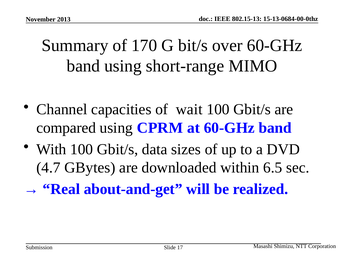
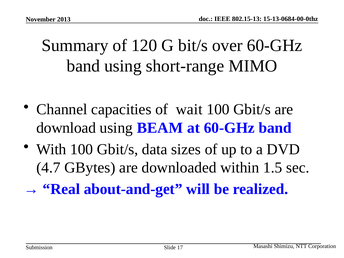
170: 170 -> 120
compared: compared -> download
CPRM: CPRM -> BEAM
6.5: 6.5 -> 1.5
